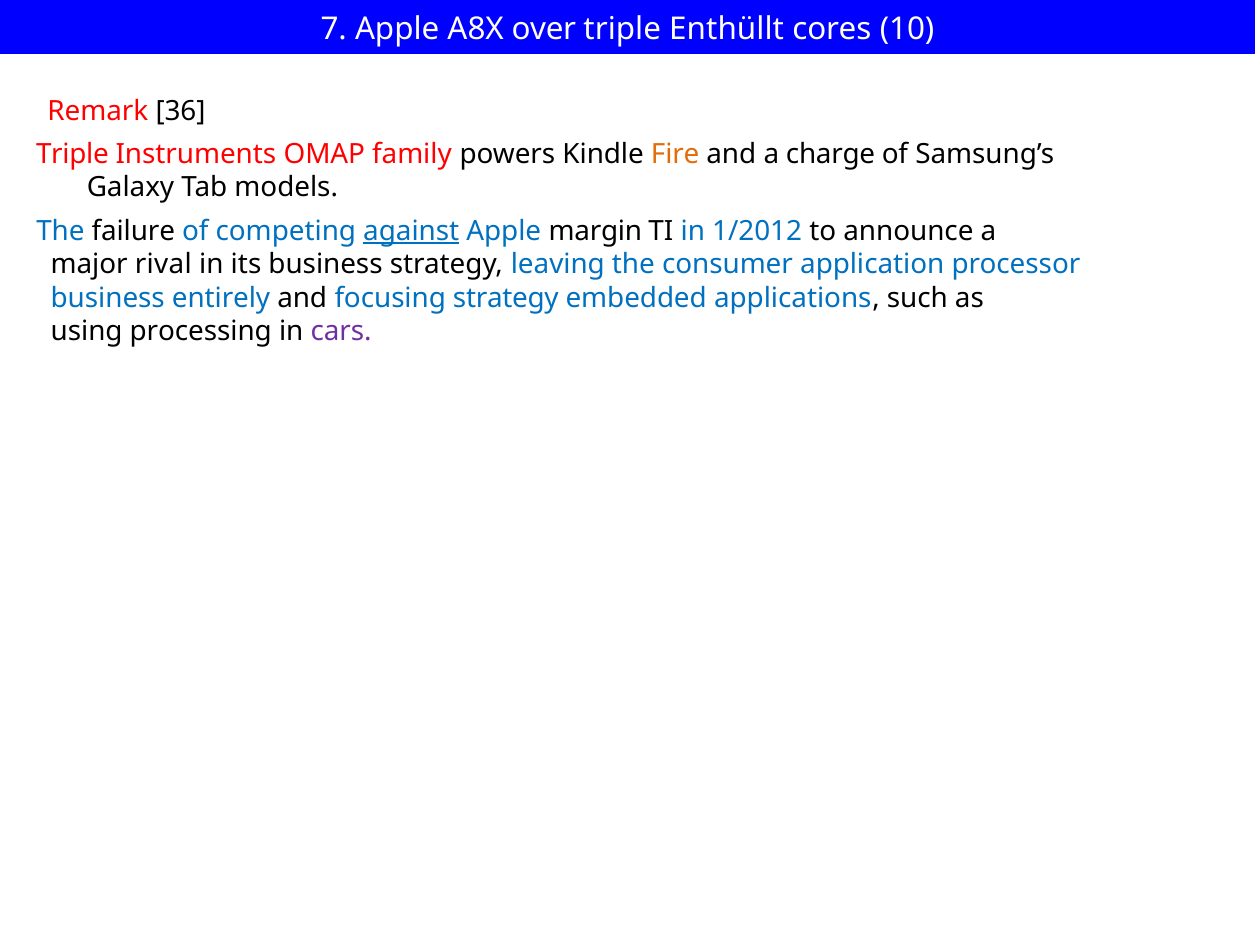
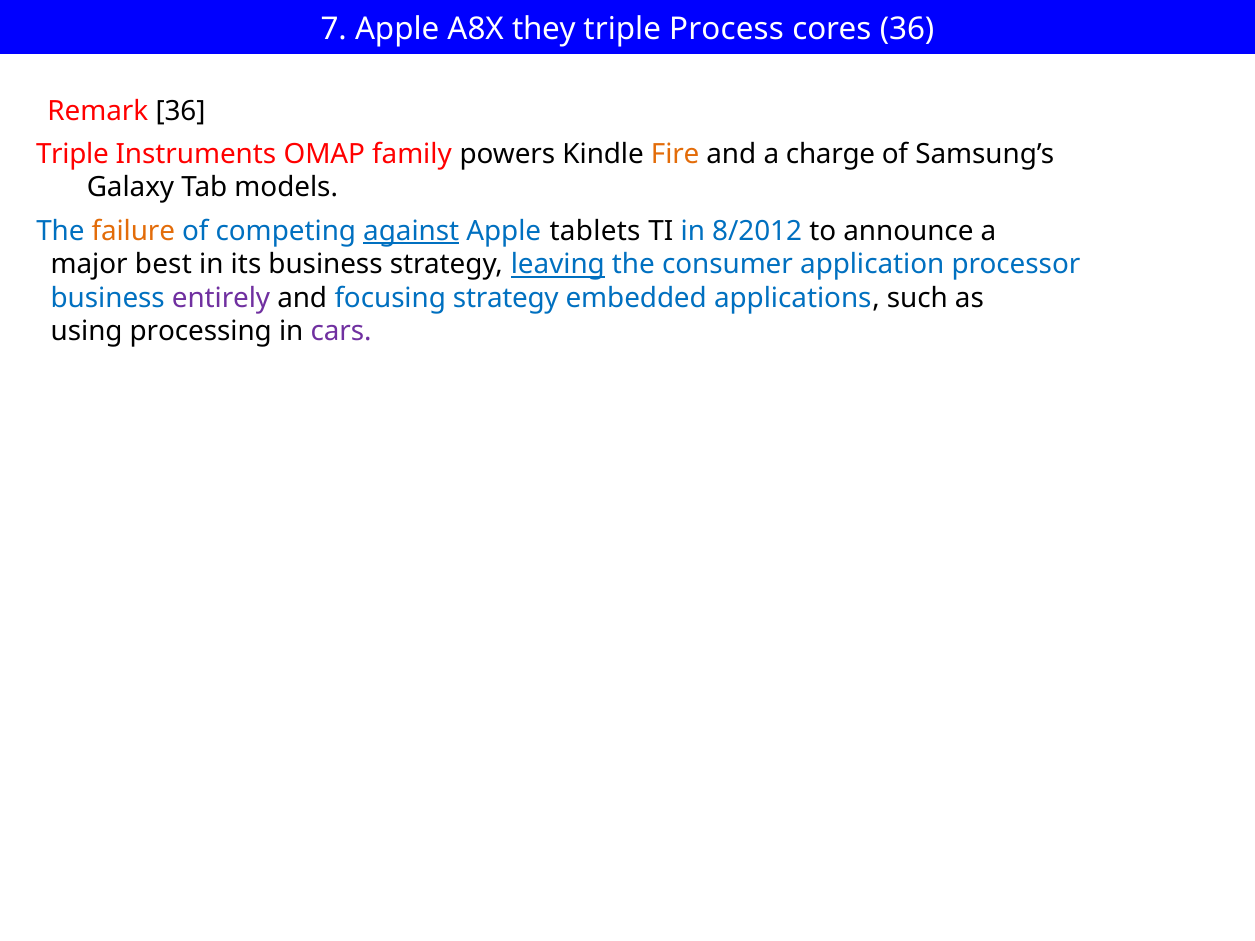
over: over -> they
Enthüllt: Enthüllt -> Process
cores 10: 10 -> 36
failure colour: black -> orange
margin: margin -> tablets
1/2012: 1/2012 -> 8/2012
rival: rival -> best
leaving underline: none -> present
entirely colour: blue -> purple
